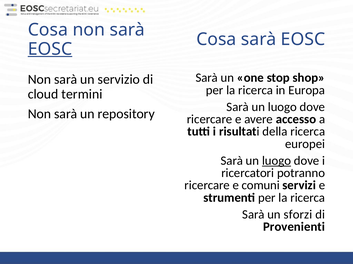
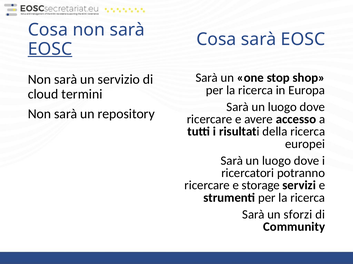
luogo at (277, 161) underline: present -> none
comuni: comuni -> storage
Provenienti: Provenienti -> Community
